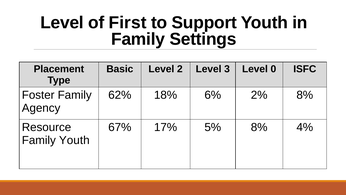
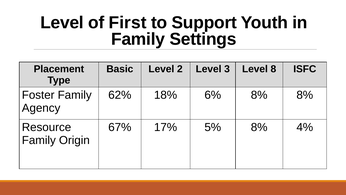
0: 0 -> 8
6% 2%: 2% -> 8%
Family Youth: Youth -> Origin
